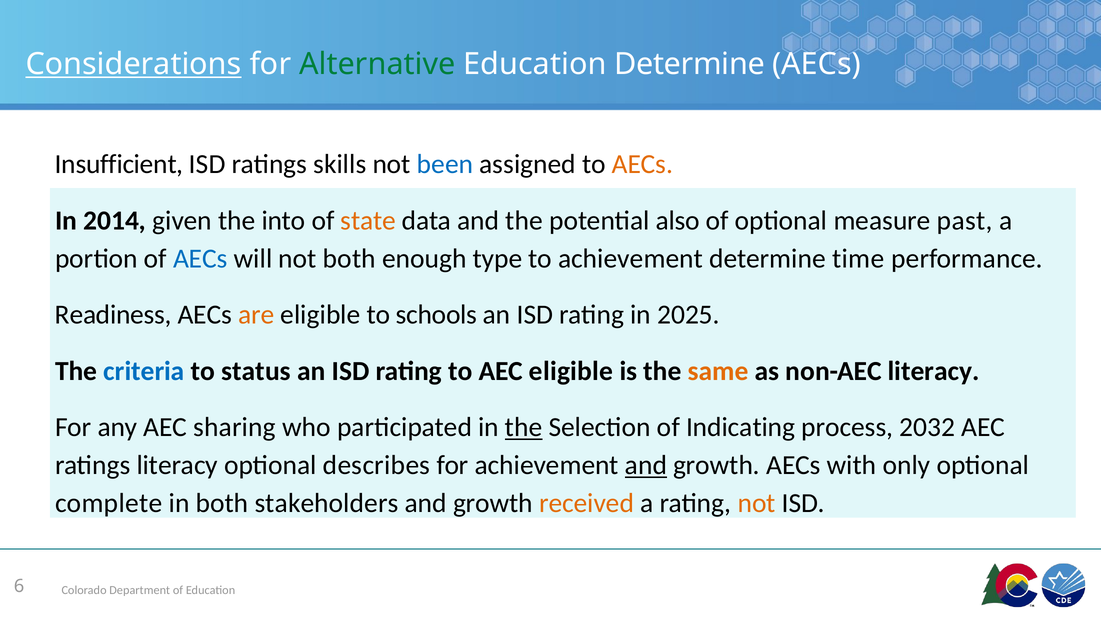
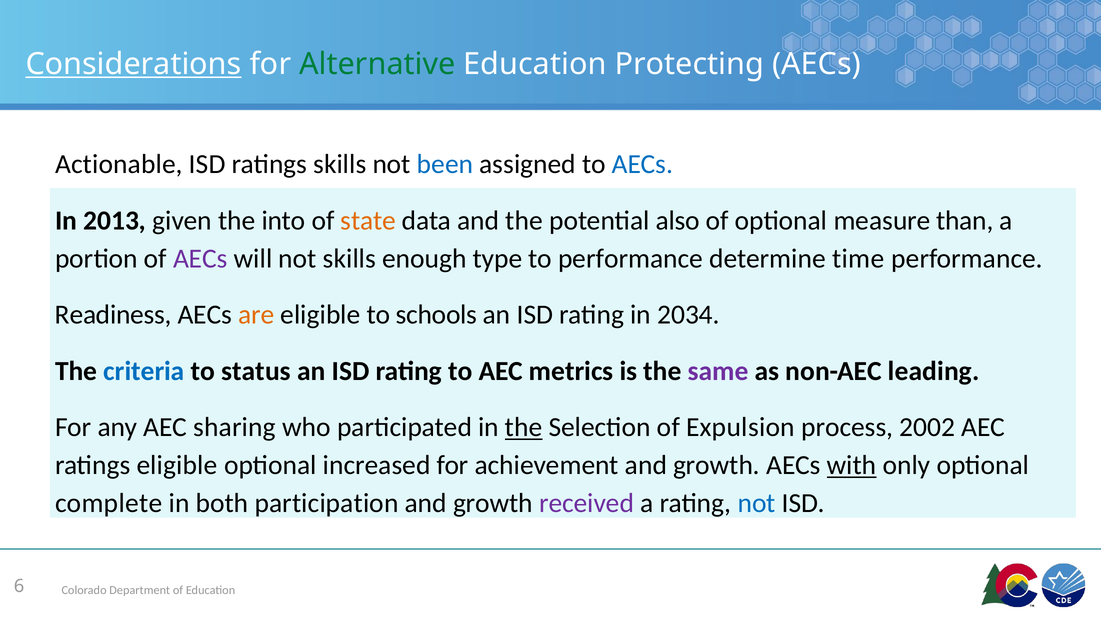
Education Determine: Determine -> Protecting
Insufficient: Insufficient -> Actionable
AECs at (642, 164) colour: orange -> blue
2014: 2014 -> 2013
past: past -> than
AECs at (200, 259) colour: blue -> purple
not both: both -> skills
to achievement: achievement -> performance
2025: 2025 -> 2034
AEC eligible: eligible -> metrics
same colour: orange -> purple
non-AEC literacy: literacy -> leading
Indicating: Indicating -> Expulsion
2032: 2032 -> 2002
ratings literacy: literacy -> eligible
describes: describes -> increased
and at (646, 466) underline: present -> none
with underline: none -> present
stakeholders: stakeholders -> participation
received colour: orange -> purple
not at (757, 504) colour: orange -> blue
